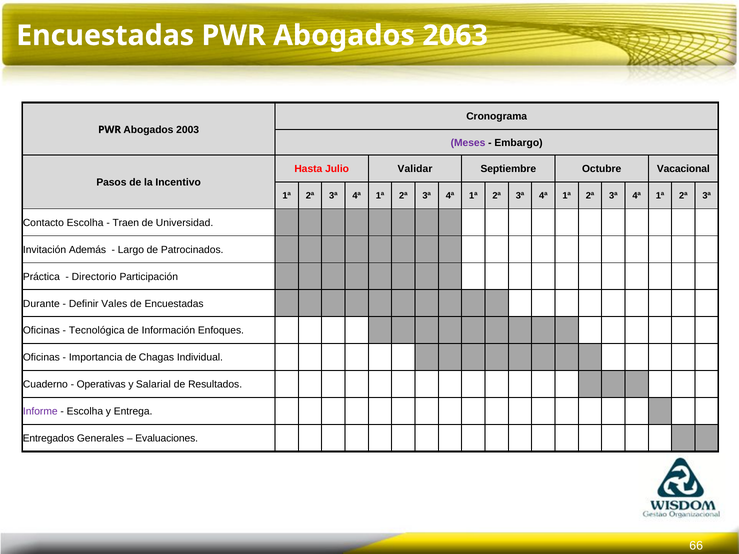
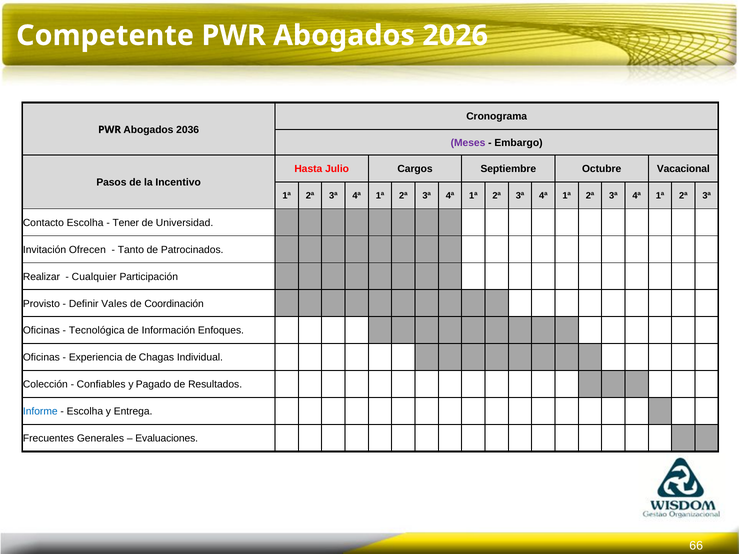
Encuestadas at (105, 36): Encuestadas -> Competente
2063: 2063 -> 2026
2003: 2003 -> 2036
Validar: Validar -> Cargos
Traen: Traen -> Tener
Además: Además -> Ofrecen
Largo: Largo -> Tanto
Práctica: Práctica -> Realizar
Directorio: Directorio -> Cualquier
Durante: Durante -> Provisto
de Encuestadas: Encuestadas -> Coordinación
Importancia: Importancia -> Experiencia
Cuaderno: Cuaderno -> Colección
Operativas: Operativas -> Confiables
Salarial: Salarial -> Pagado
Informe colour: purple -> blue
Entregados: Entregados -> Frecuentes
